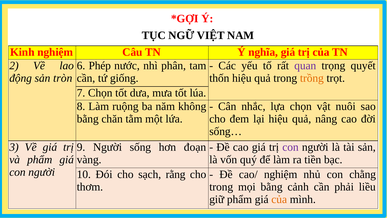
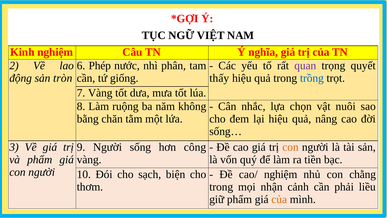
thốn: thốn -> thấy
trồng colour: orange -> blue
7 Chọn: Chọn -> Vàng
đoạn: đoạn -> công
con at (290, 147) colour: purple -> orange
rằng: rằng -> biện
mọi bằng: bằng -> nhận
